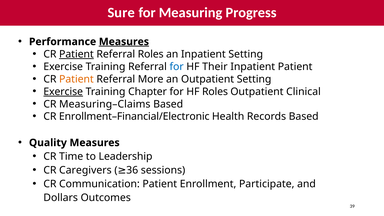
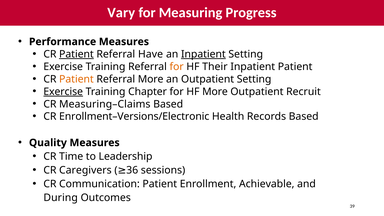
Sure: Sure -> Vary
Measures at (124, 42) underline: present -> none
Referral Roles: Roles -> Have
Inpatient at (203, 54) underline: none -> present
for at (177, 67) colour: blue -> orange
HF Roles: Roles -> More
Clinical: Clinical -> Recruit
Enrollment–Financial/Electronic: Enrollment–Financial/Electronic -> Enrollment–Versions/Electronic
Participate: Participate -> Achievable
Dollars: Dollars -> During
